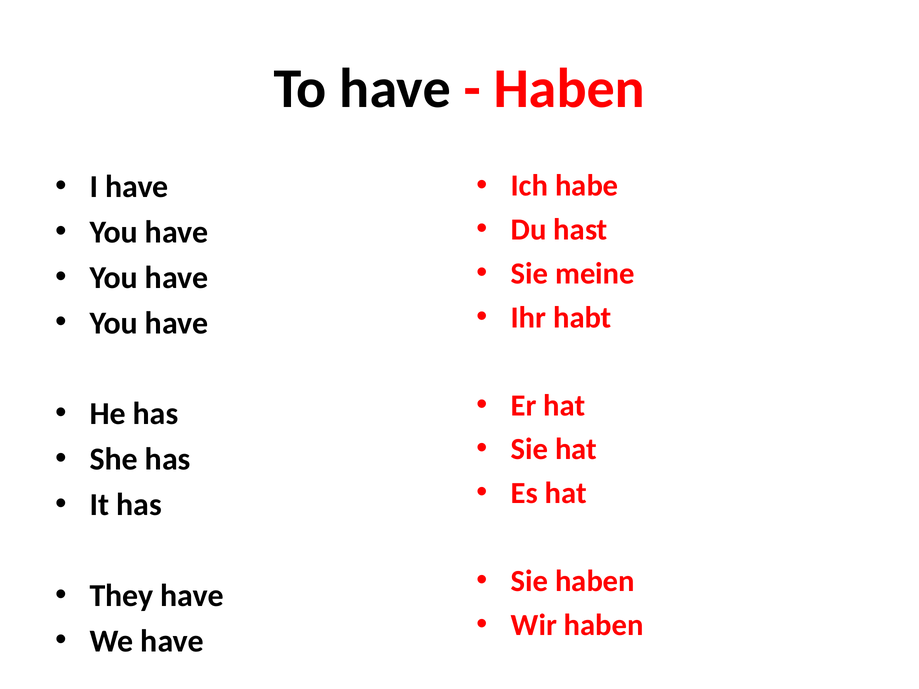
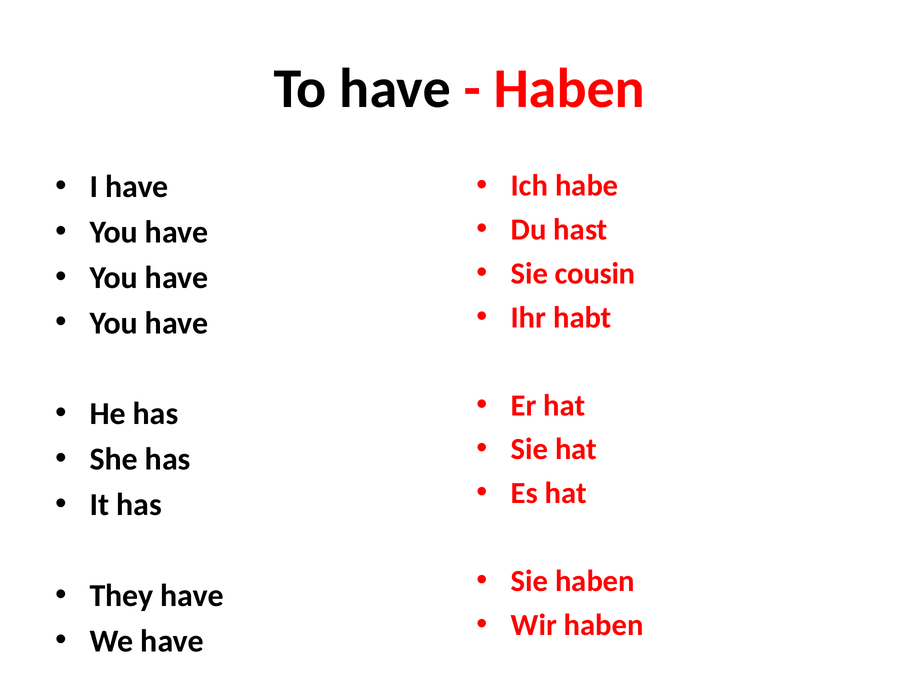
meine: meine -> cousin
